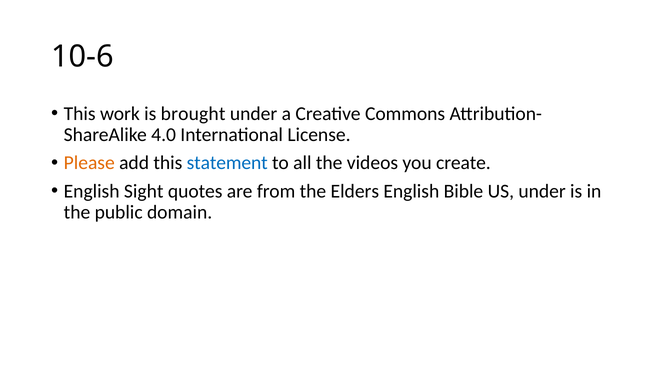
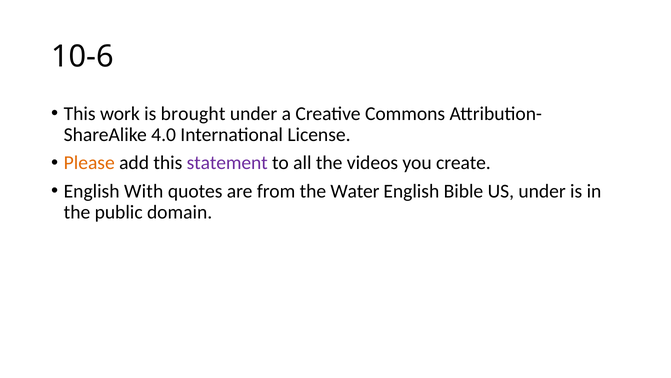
statement colour: blue -> purple
Sight: Sight -> With
Elders: Elders -> Water
